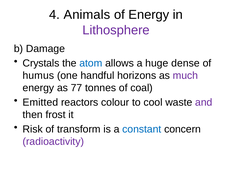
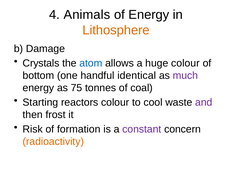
Lithosphere colour: purple -> orange
huge dense: dense -> colour
humus: humus -> bottom
horizons: horizons -> identical
77: 77 -> 75
Emitted: Emitted -> Starting
transform: transform -> formation
constant colour: blue -> purple
radioactivity colour: purple -> orange
